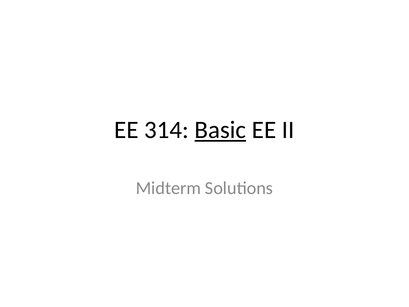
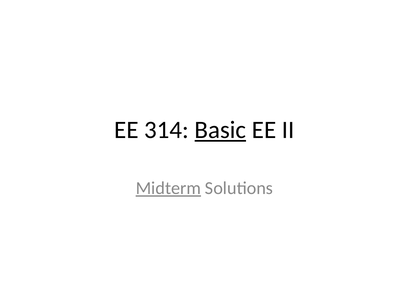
Midterm underline: none -> present
